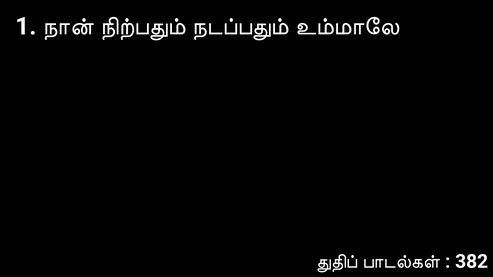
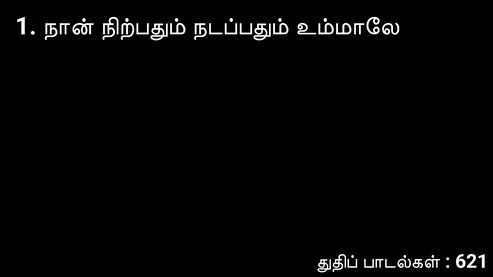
382: 382 -> 621
